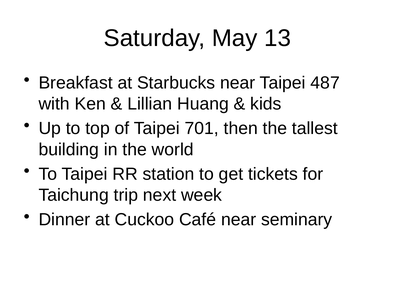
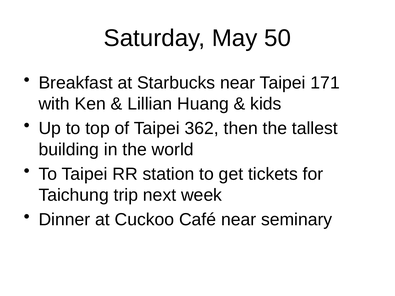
13: 13 -> 50
487: 487 -> 171
701: 701 -> 362
